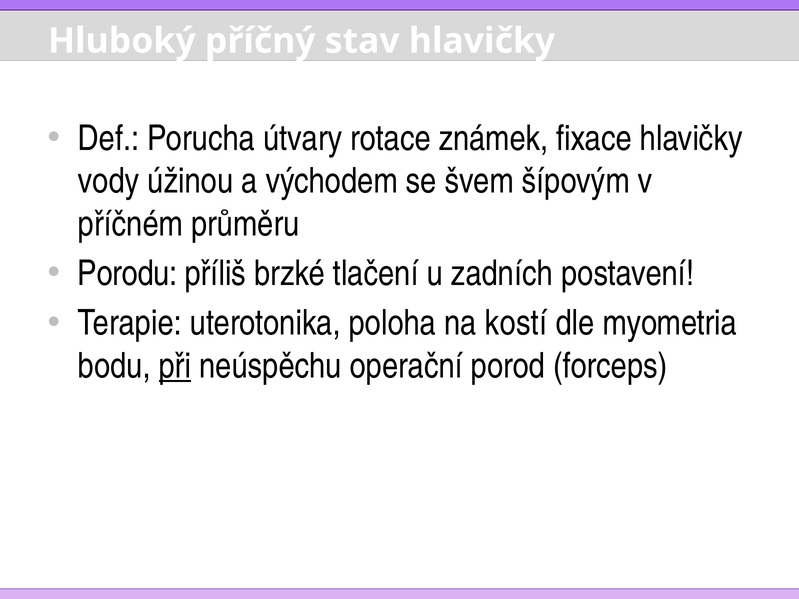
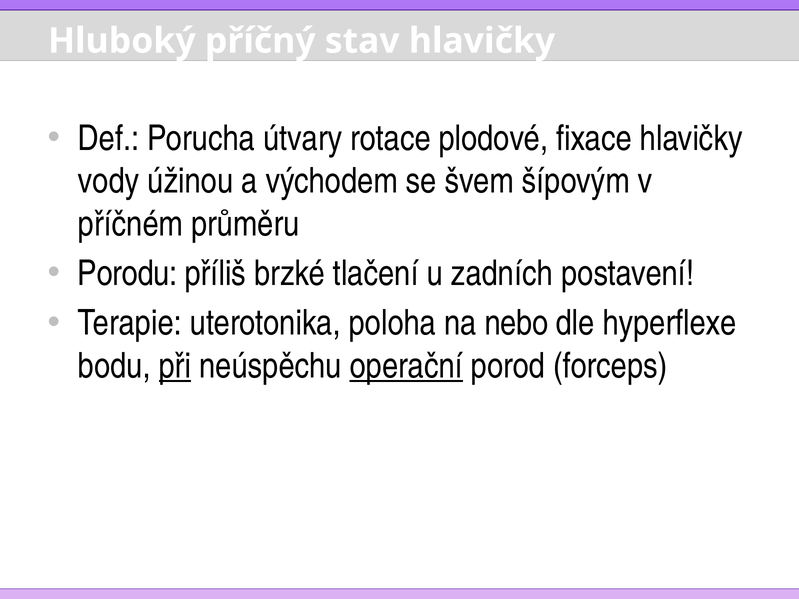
známek: známek -> plodové
kostí: kostí -> nebo
myometria: myometria -> hyperflexe
operační underline: none -> present
